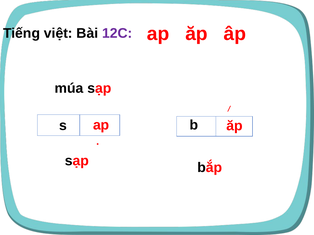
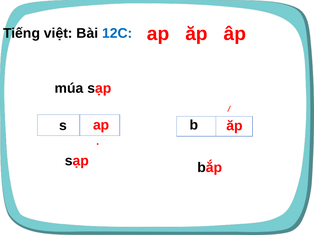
12C colour: purple -> blue
